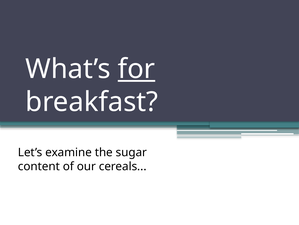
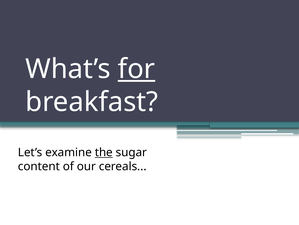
the underline: none -> present
